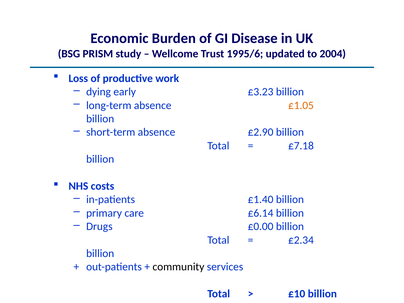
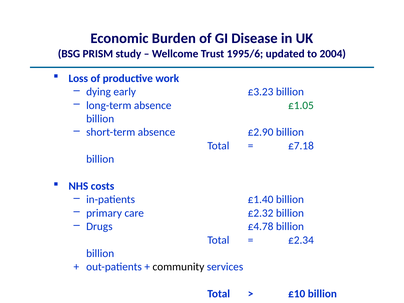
£1.05 colour: orange -> green
£6.14: £6.14 -> £2.32
£0.00: £0.00 -> £4.78
